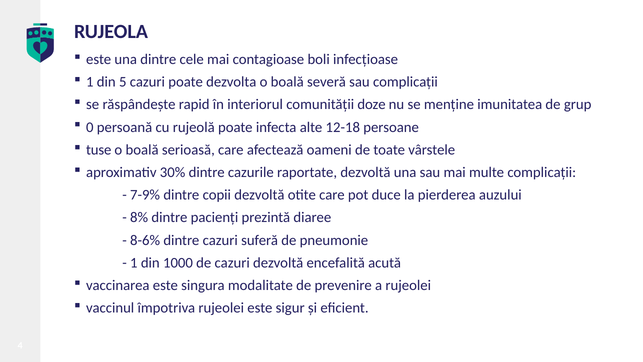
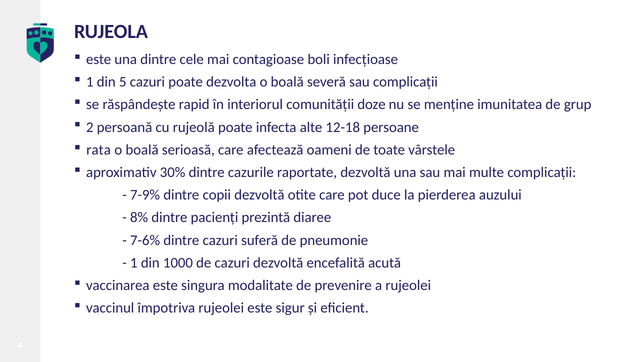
0: 0 -> 2
tuse: tuse -> rata
8-6%: 8-6% -> 7-6%
